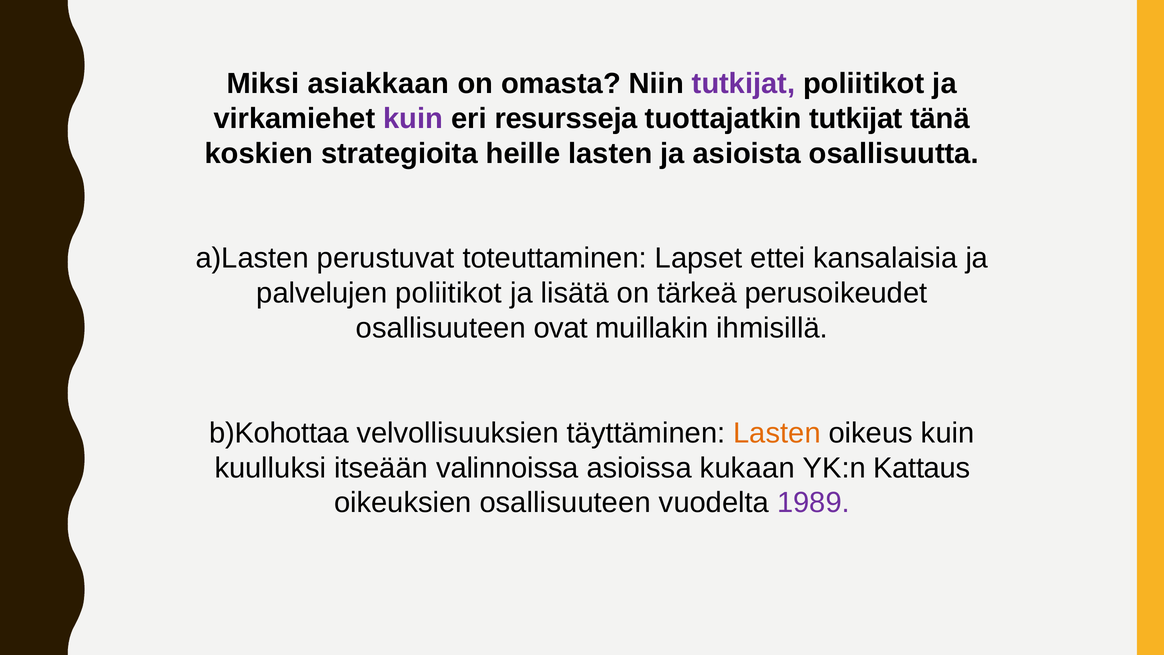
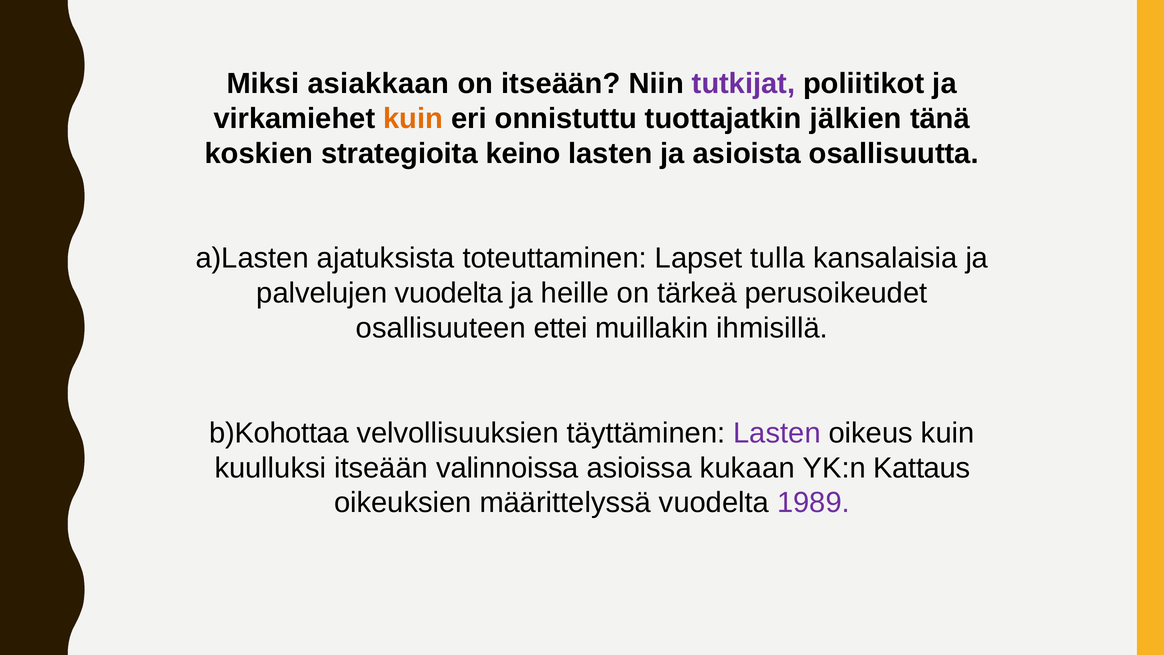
on omasta: omasta -> itseään
kuin at (413, 119) colour: purple -> orange
resursseja: resursseja -> onnistuttu
tuottajatkin tutkijat: tutkijat -> jälkien
heille: heille -> keino
perustuvat: perustuvat -> ajatuksista
ettei: ettei -> tulla
palvelujen poliitikot: poliitikot -> vuodelta
lisätä: lisätä -> heille
ovat: ovat -> ettei
Lasten at (777, 433) colour: orange -> purple
oikeuksien osallisuuteen: osallisuuteen -> määrittelyssä
